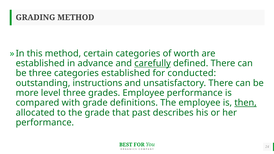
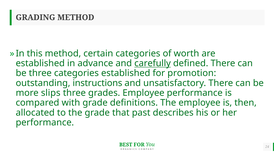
conducted: conducted -> promotion
level: level -> slips
then underline: present -> none
